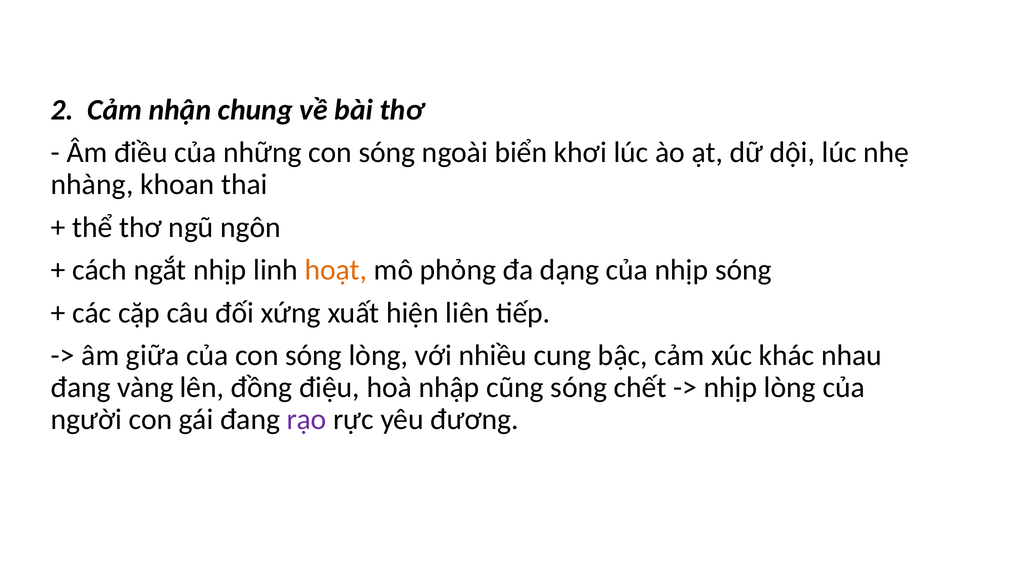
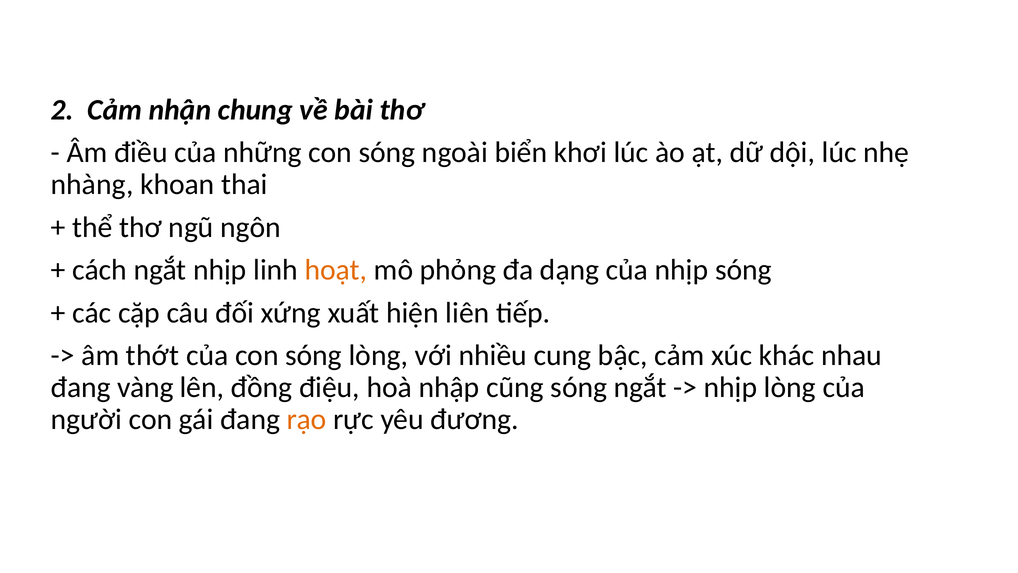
giữa: giữa -> thớt
sóng chết: chết -> ngắt
rạo colour: purple -> orange
